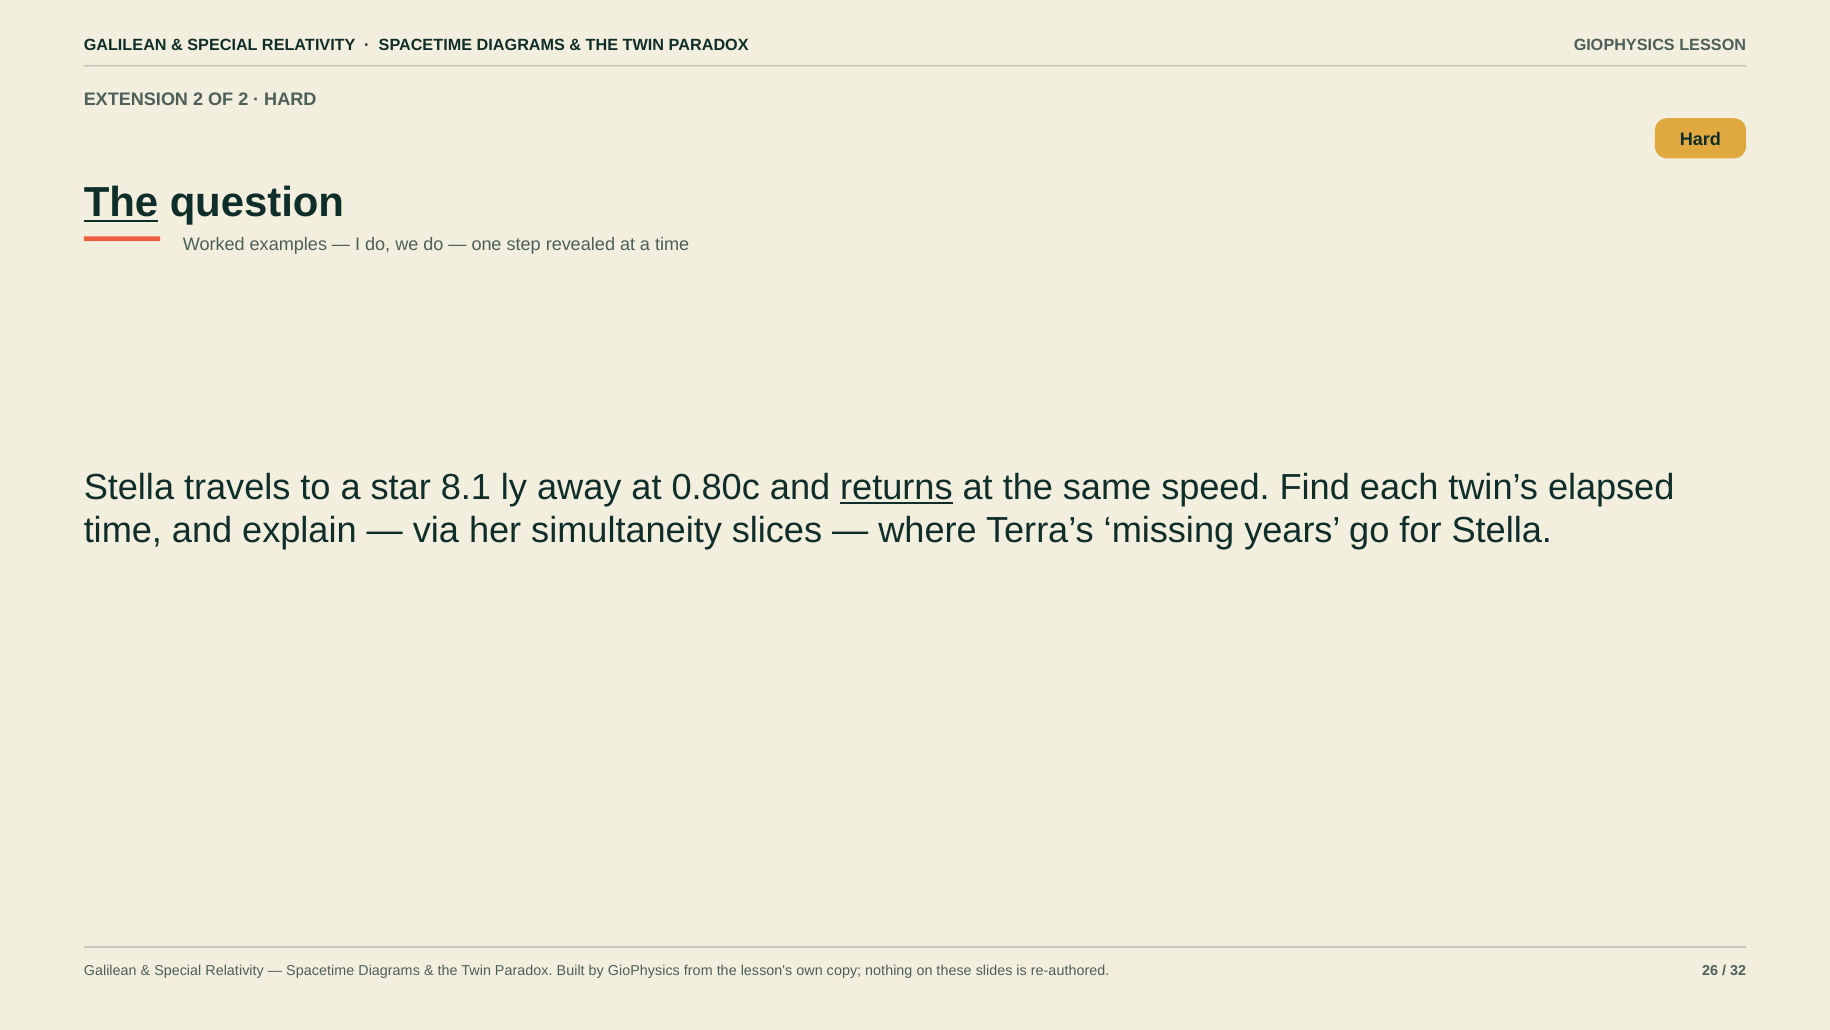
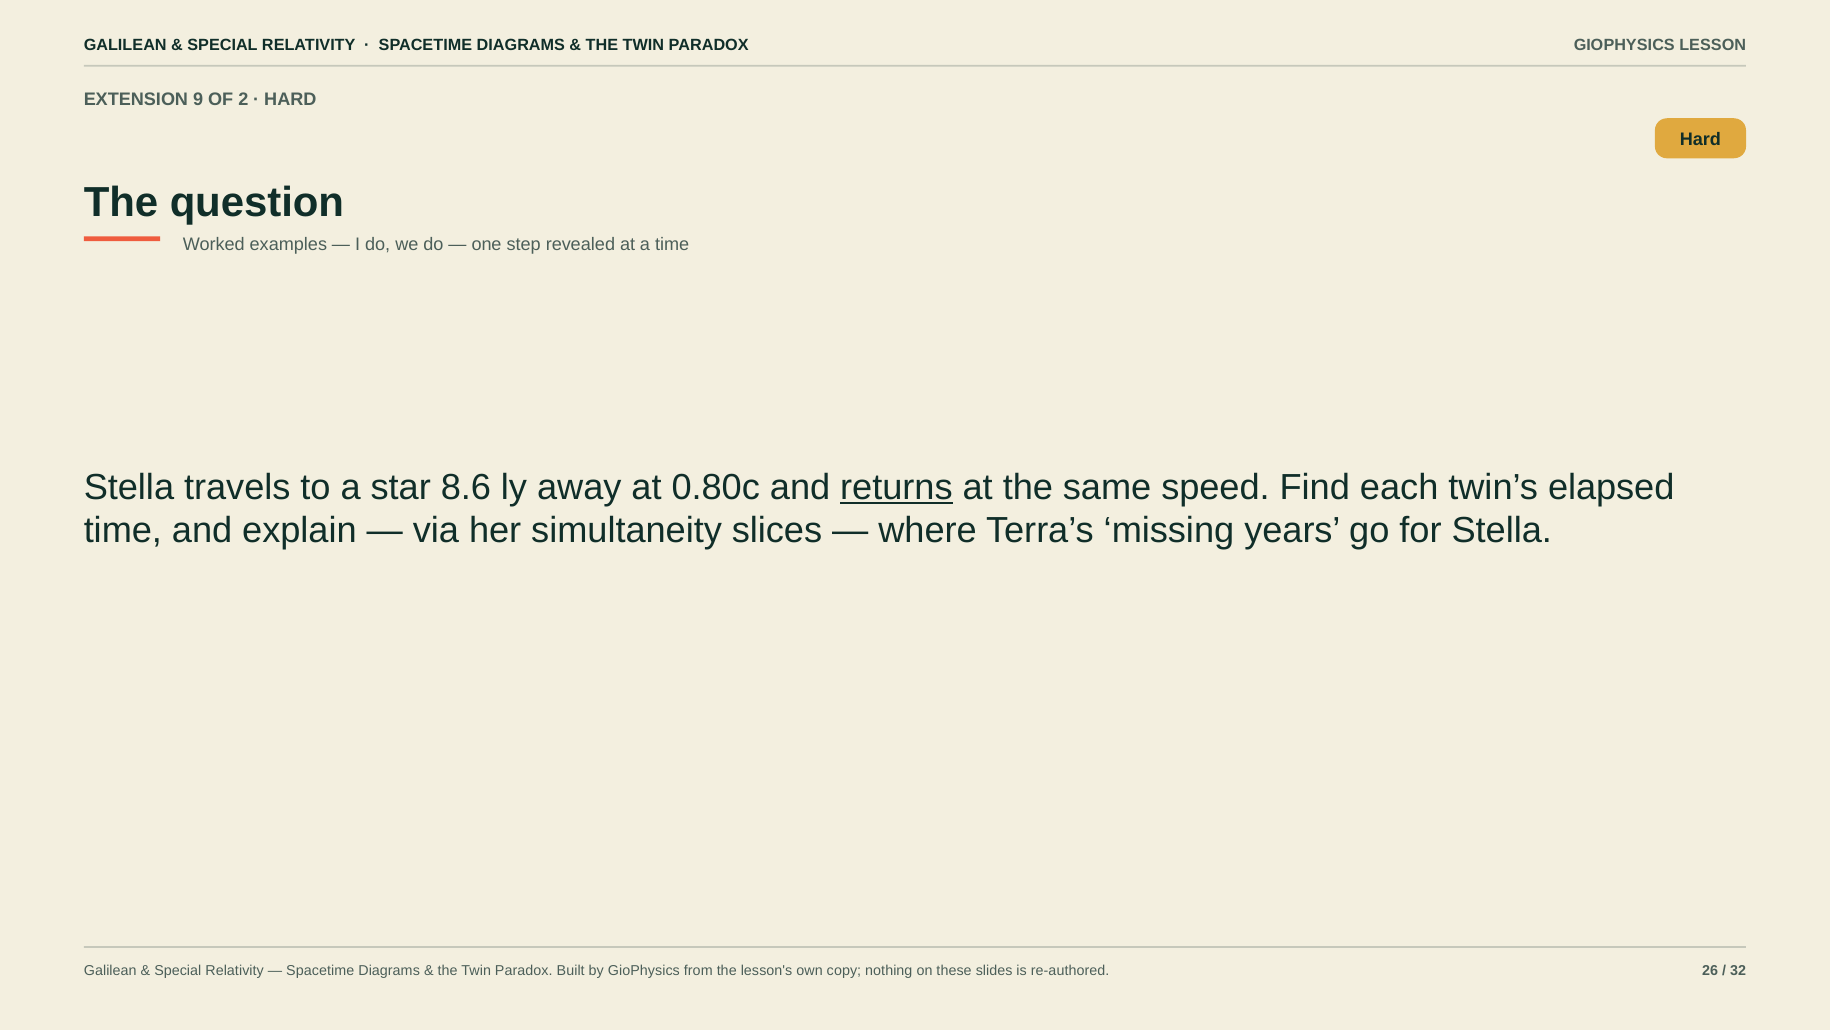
EXTENSION 2: 2 -> 9
The at (121, 203) underline: present -> none
8.1: 8.1 -> 8.6
